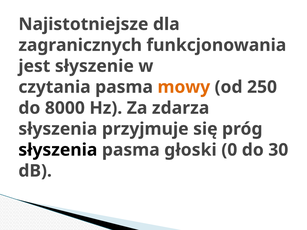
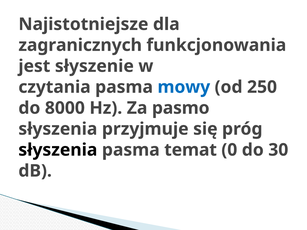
mowy colour: orange -> blue
zdarza: zdarza -> pasmo
głoski: głoski -> temat
